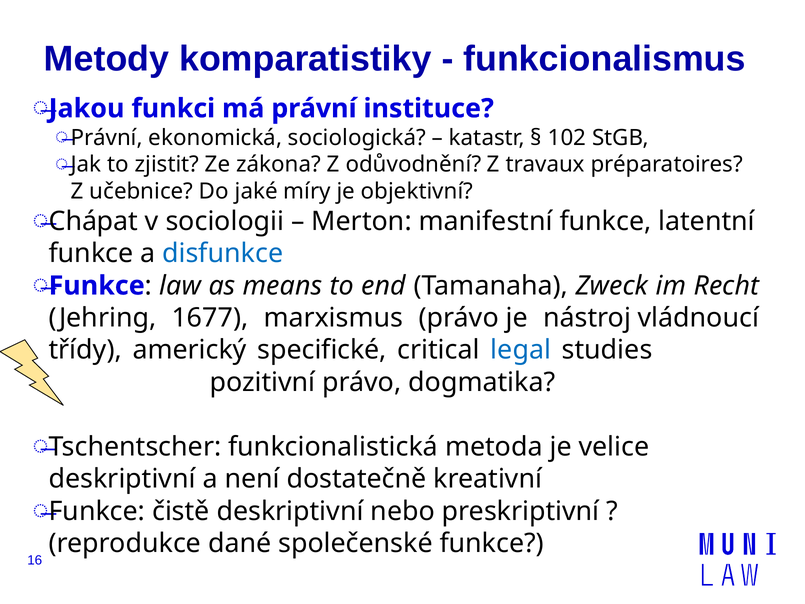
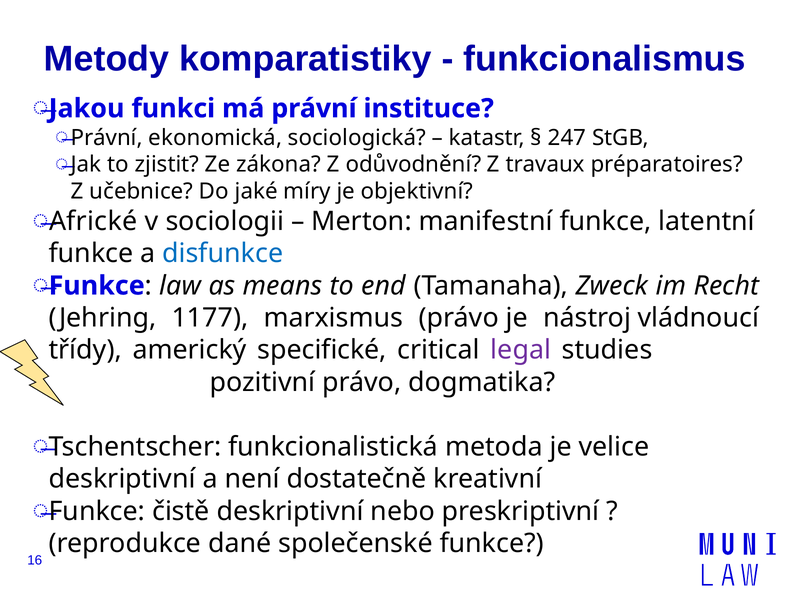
102: 102 -> 247
Chápat: Chápat -> Africké
1677: 1677 -> 1177
legal colour: blue -> purple
